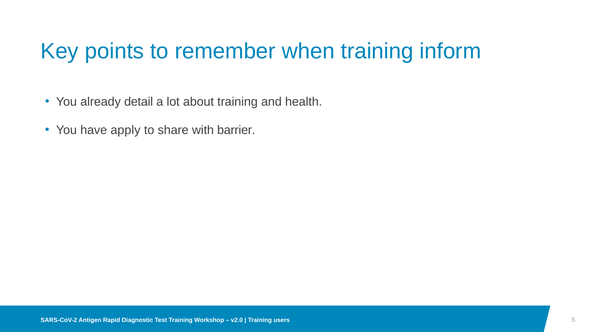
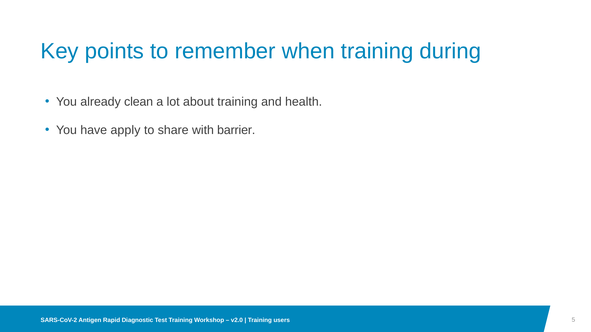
inform: inform -> during
detail: detail -> clean
